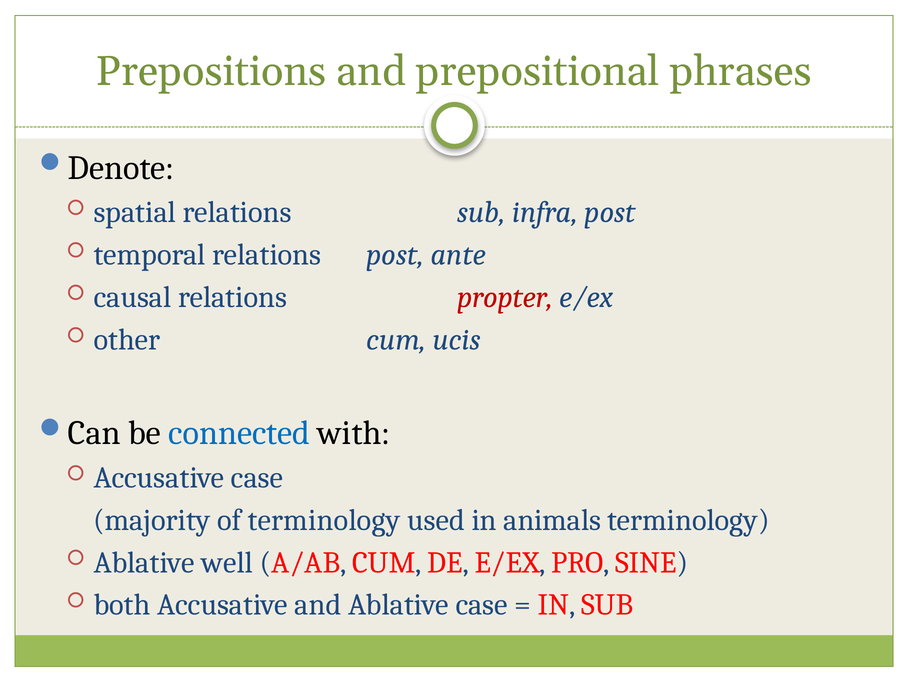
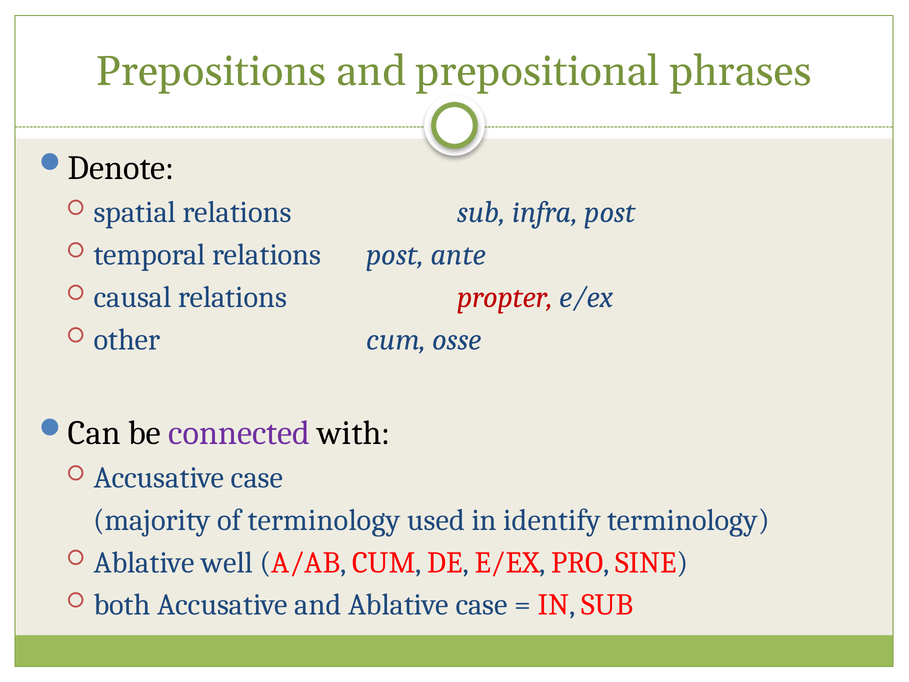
ucis: ucis -> osse
connected colour: blue -> purple
animals: animals -> identify
